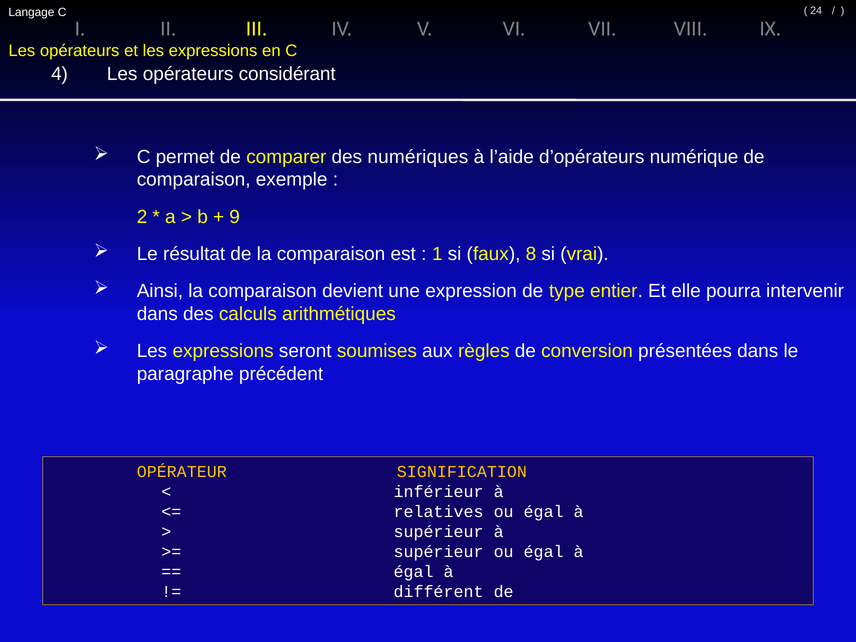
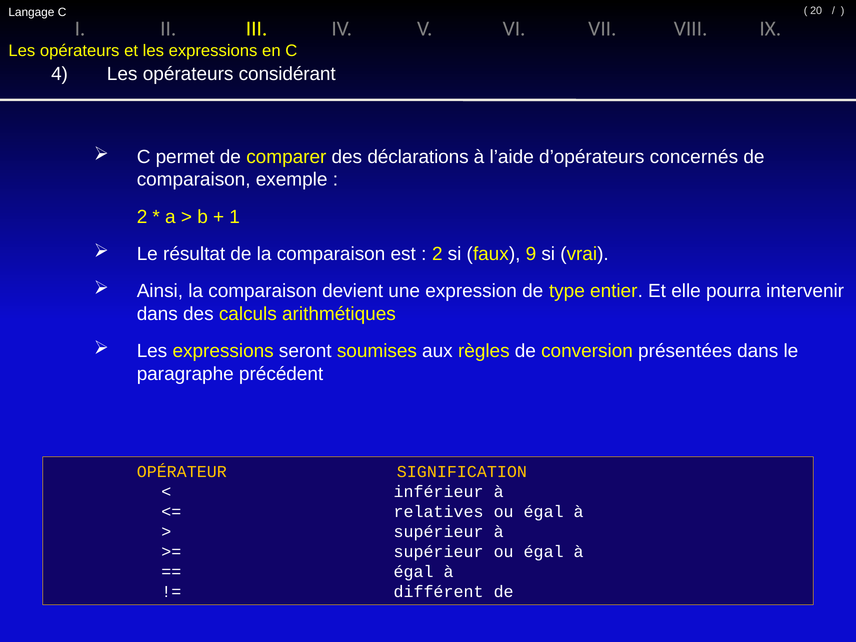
24: 24 -> 20
numériques: numériques -> déclarations
numérique: numérique -> concernés
9: 9 -> 1
1 at (437, 254): 1 -> 2
8: 8 -> 9
